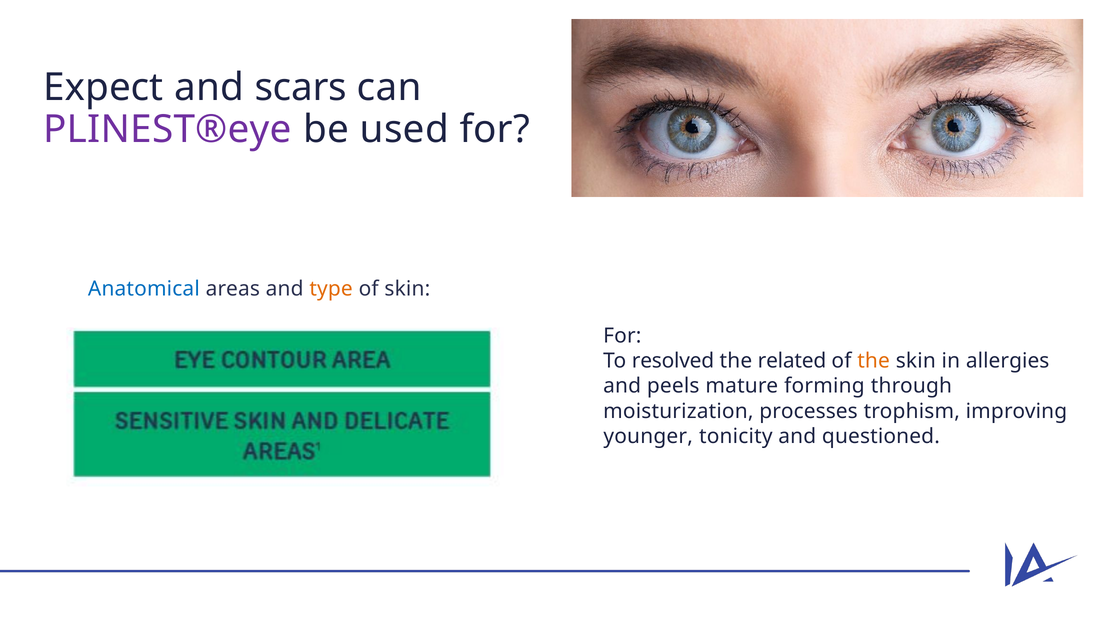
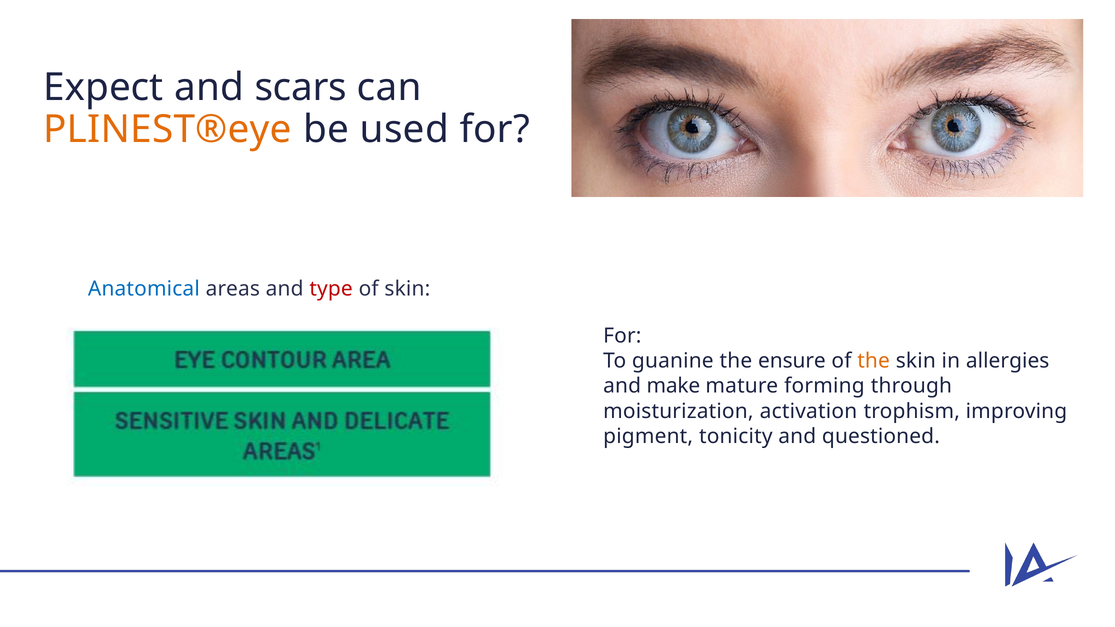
PLINEST®eye colour: purple -> orange
type colour: orange -> red
resolved: resolved -> guanine
related: related -> ensure
peels: peels -> make
processes: processes -> activation
younger: younger -> pigment
